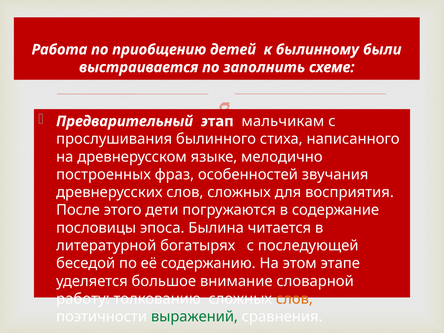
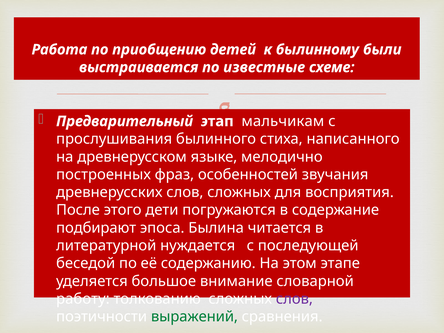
заполнить: заполнить -> известные
пословицы: пословицы -> подбирают
богатырях: богатырях -> нуждается
слов at (294, 299) colour: orange -> purple
